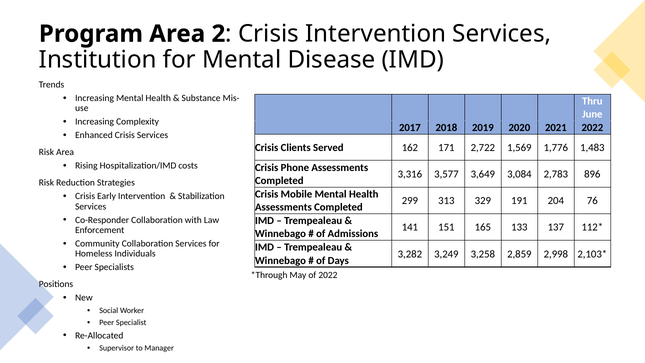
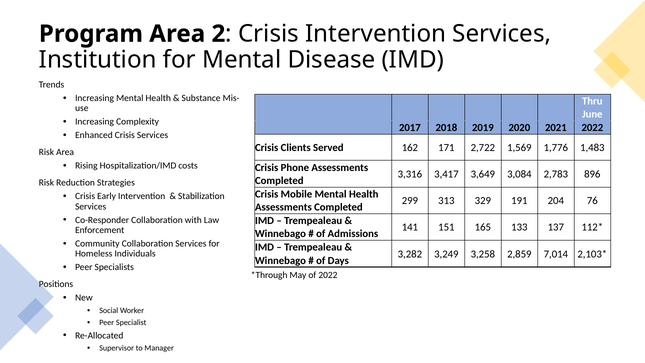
3,577: 3,577 -> 3,417
2,998: 2,998 -> 7,014
